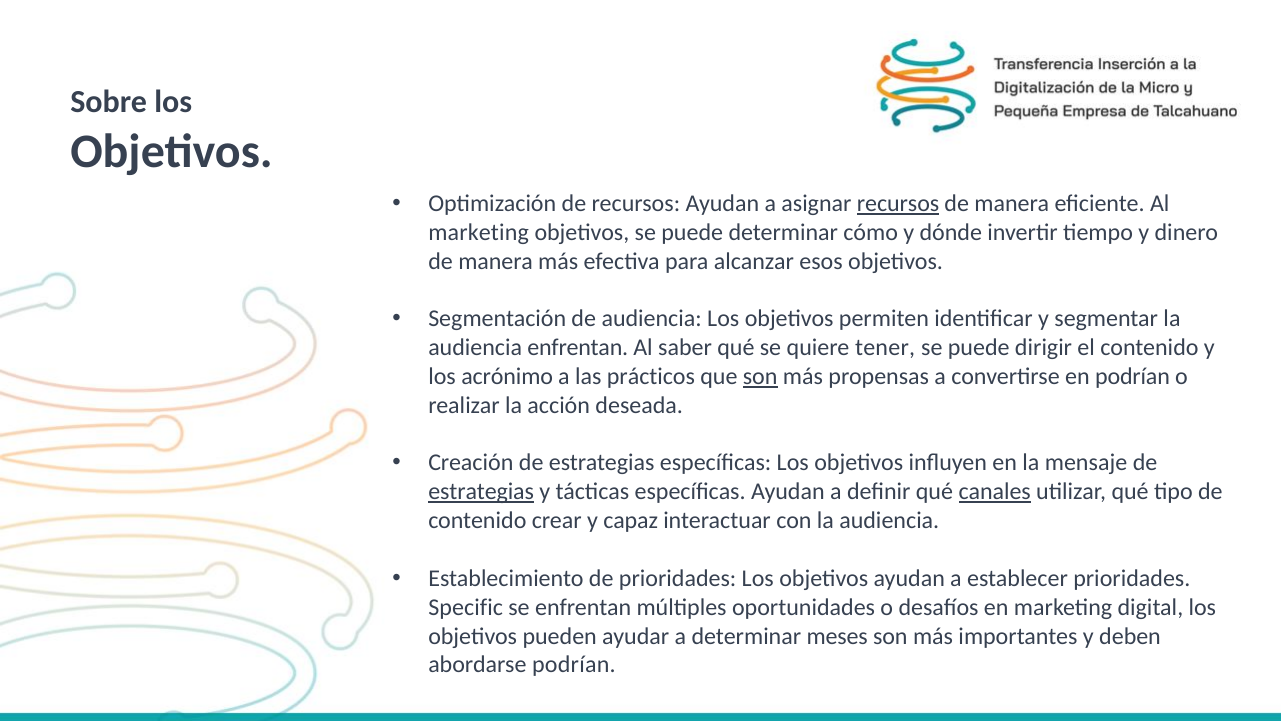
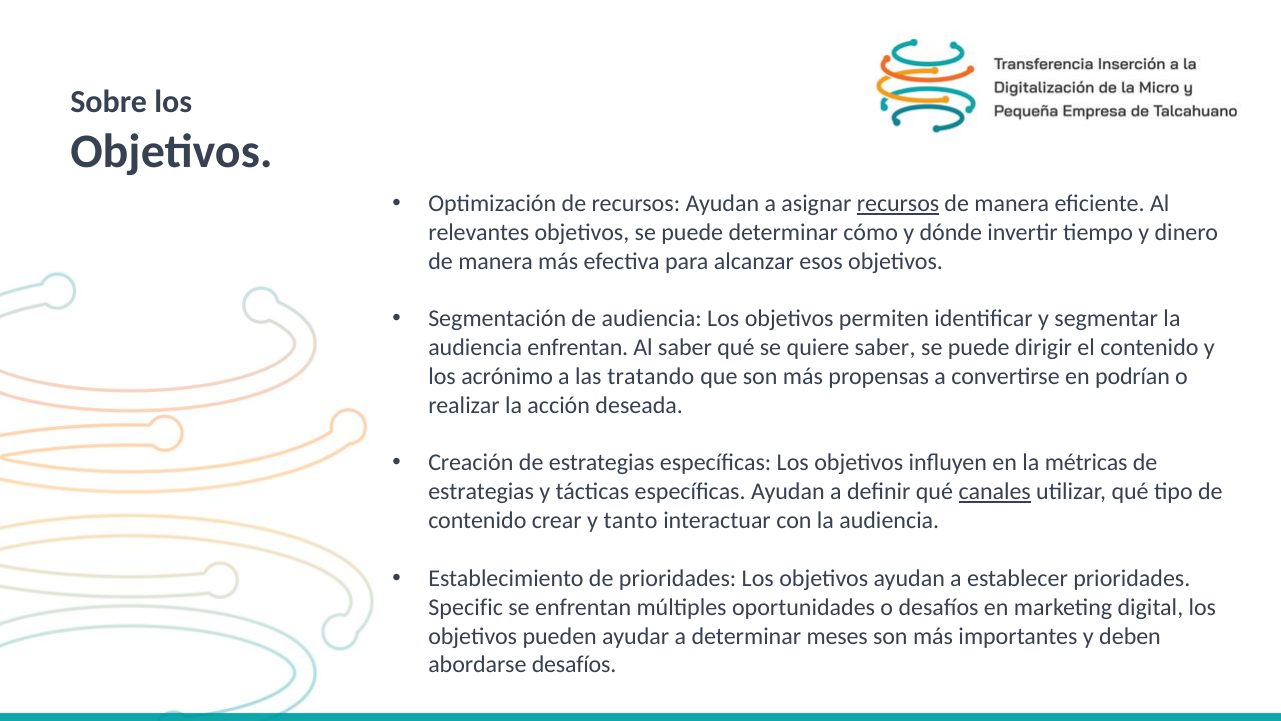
marketing at (479, 232): marketing -> relevantes
quiere tener: tener -> saber
prácticos: prácticos -> tratando
son at (760, 376) underline: present -> none
mensaje: mensaje -> métricas
estrategias at (481, 492) underline: present -> none
capaz: capaz -> tanto
abordarse podrían: podrían -> desafíos
